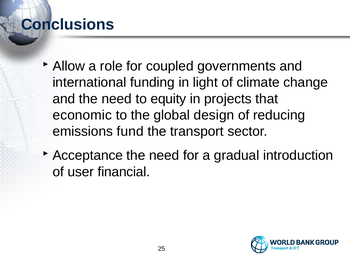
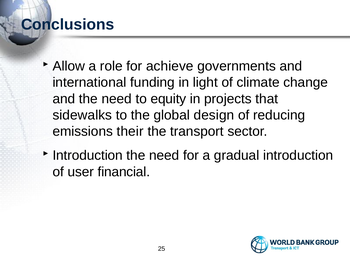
coupled: coupled -> achieve
economic: economic -> sidewalks
fund: fund -> their
Acceptance at (88, 156): Acceptance -> Introduction
